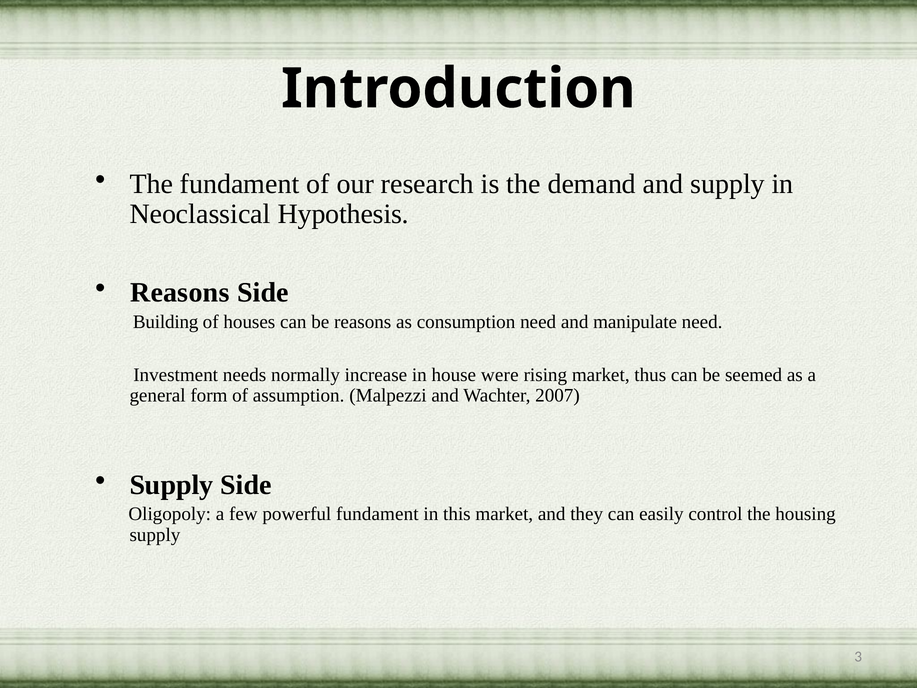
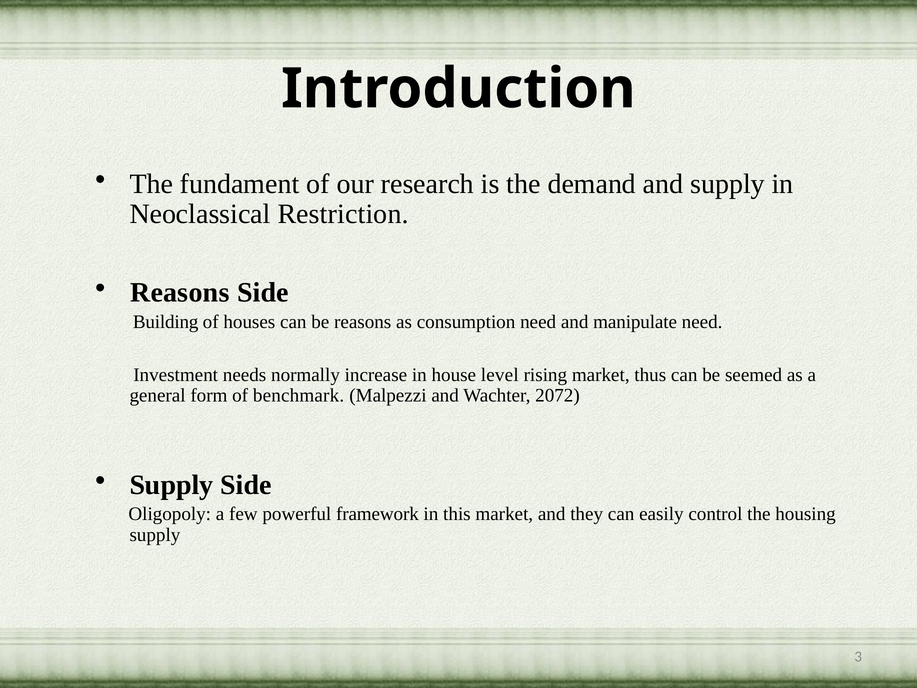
Hypothesis: Hypothesis -> Restriction
were: were -> level
assumption: assumption -> benchmark
2007: 2007 -> 2072
powerful fundament: fundament -> framework
